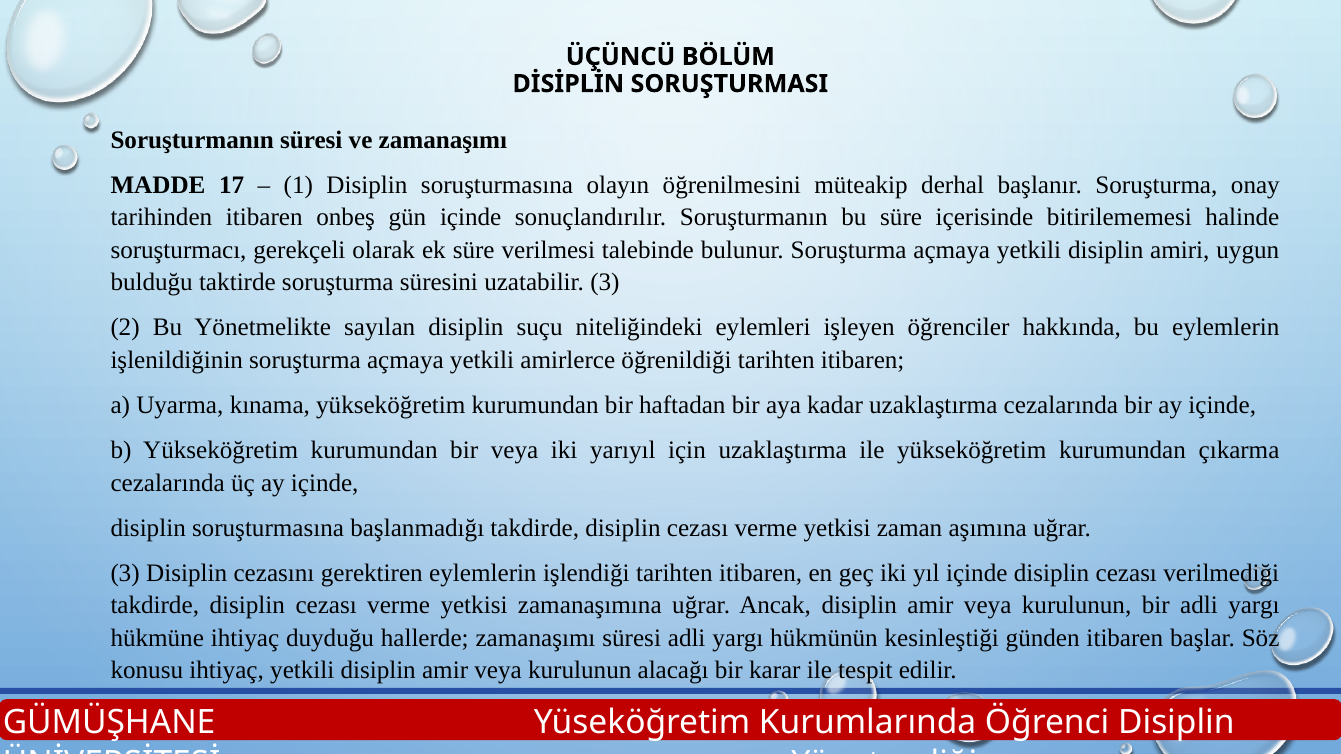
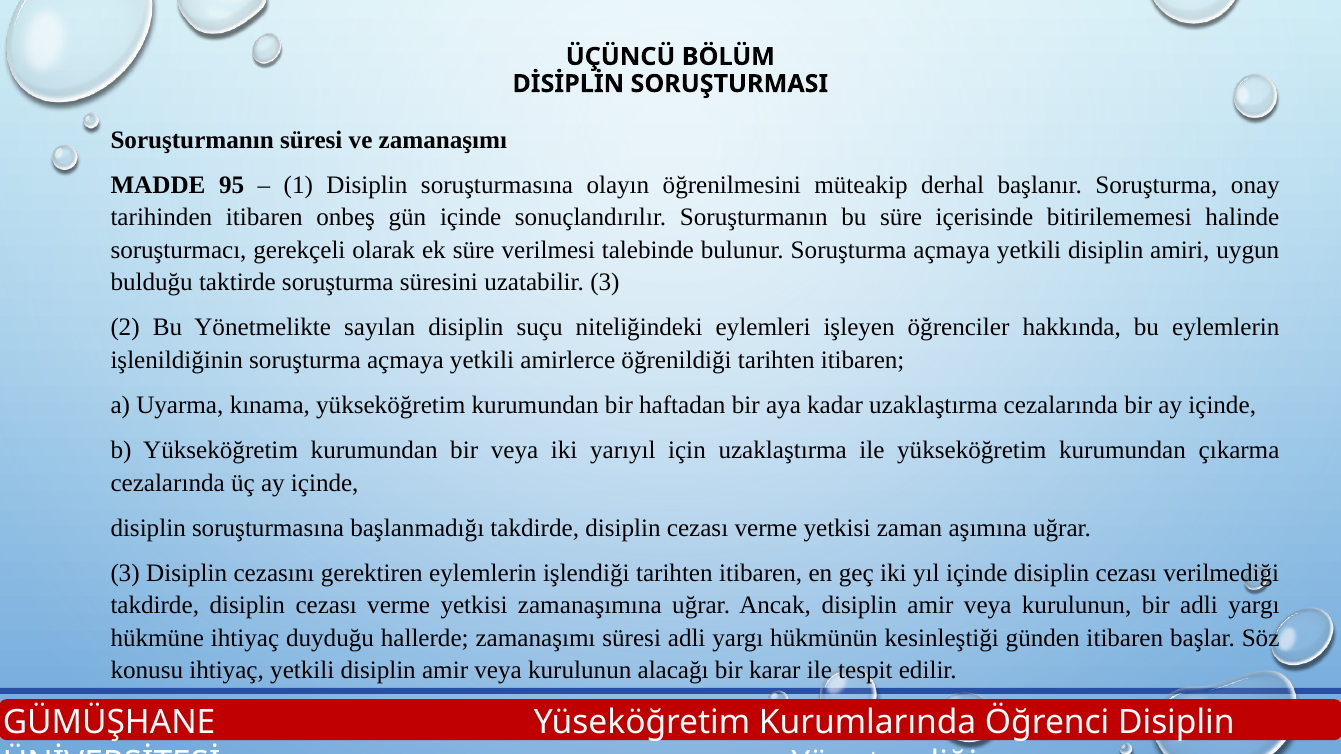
17: 17 -> 95
